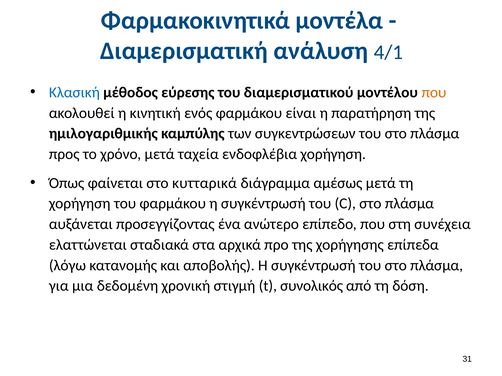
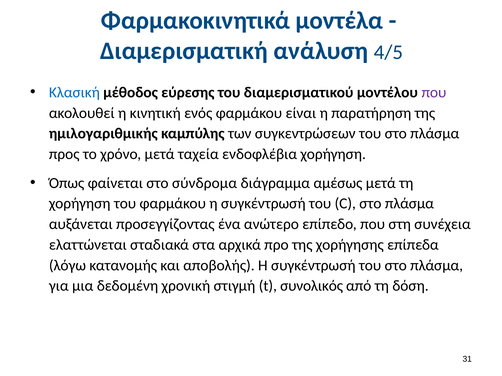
4/1: 4/1 -> 4/5
που at (434, 93) colour: orange -> purple
κυτταρικά: κυτταρικά -> σύνδρομα
